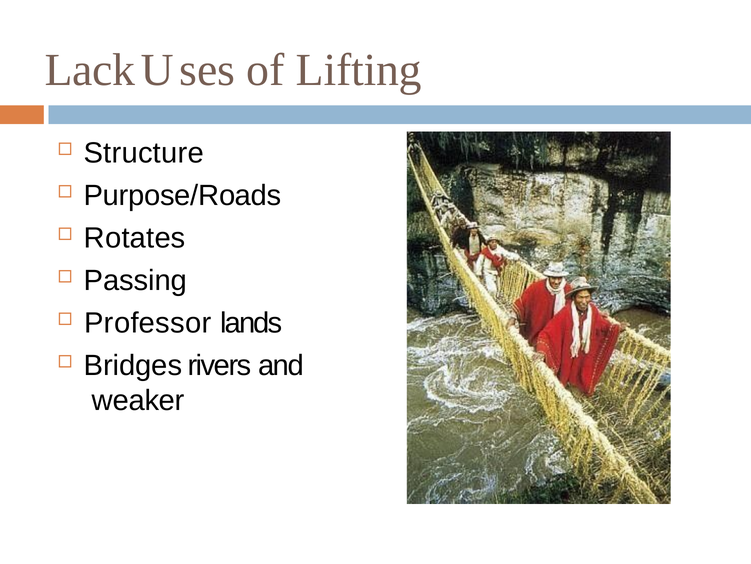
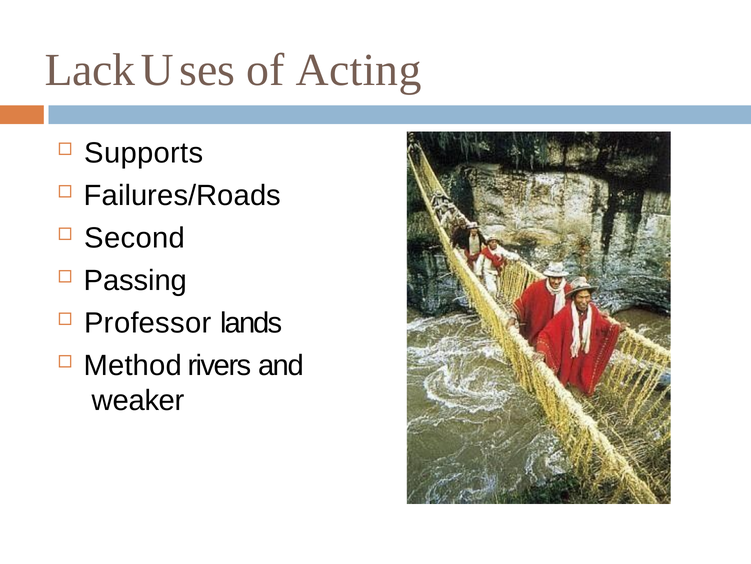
Lifting: Lifting -> Acting
Structure: Structure -> Supports
Purpose/Roads: Purpose/Roads -> Failures/Roads
Rotates: Rotates -> Second
Bridges: Bridges -> Method
